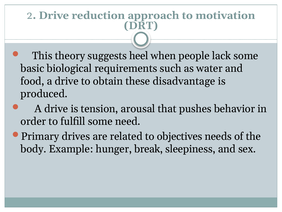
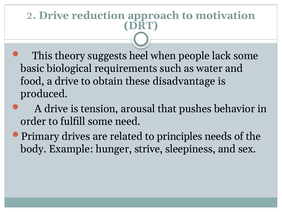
objectives: objectives -> principles
break: break -> strive
